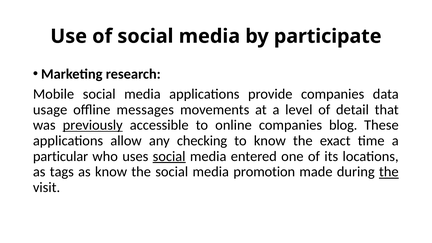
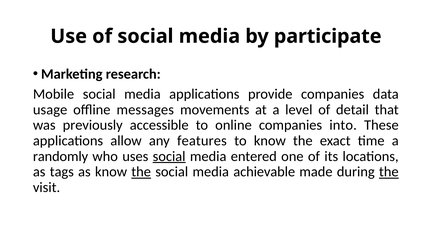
previously underline: present -> none
blog: blog -> into
checking: checking -> features
particular: particular -> randomly
the at (141, 172) underline: none -> present
promotion: promotion -> achievable
